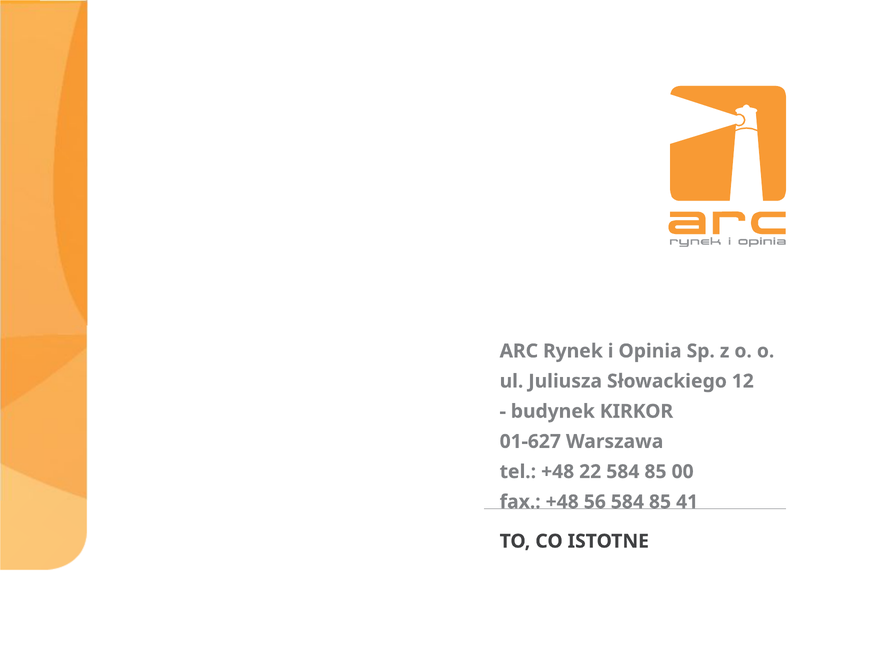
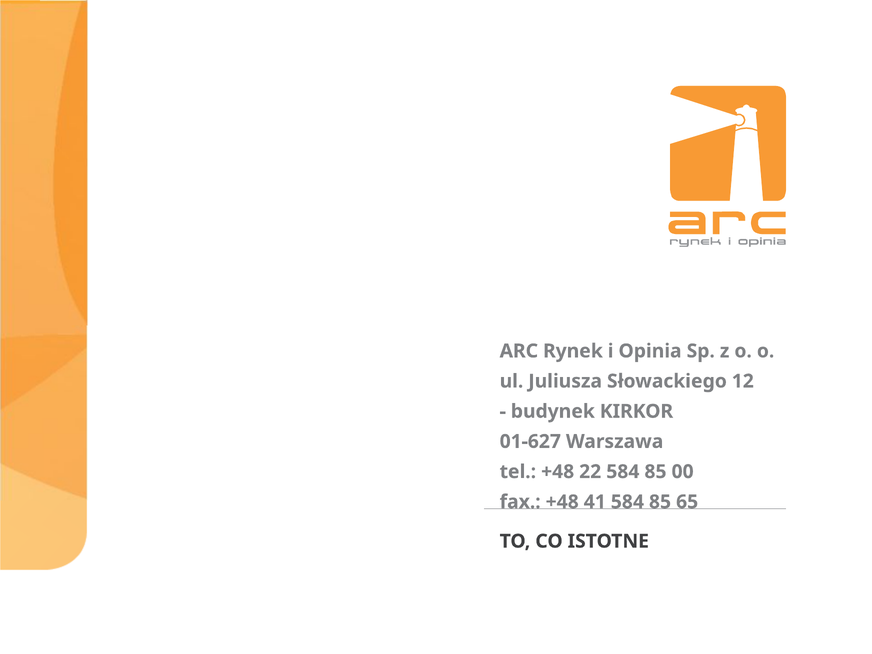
56: 56 -> 41
41: 41 -> 65
